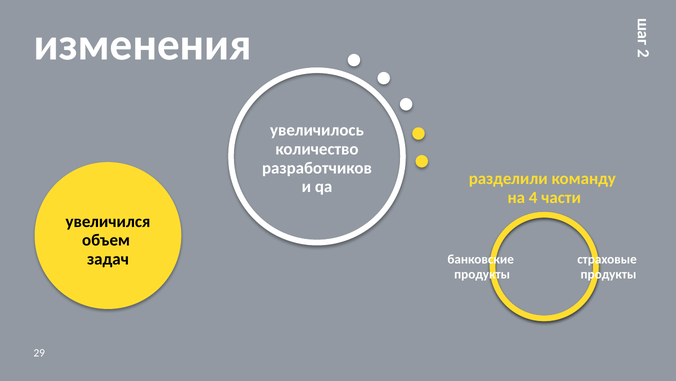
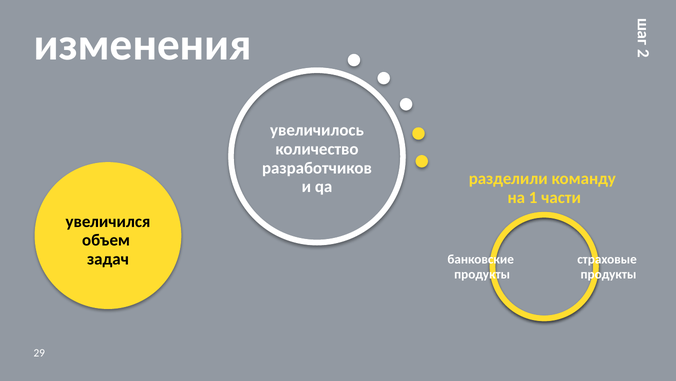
4: 4 -> 1
